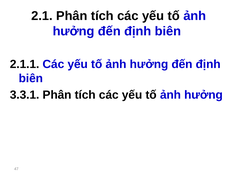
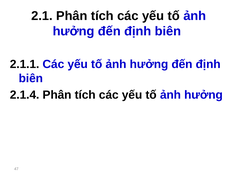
3.3.1: 3.3.1 -> 2.1.4
